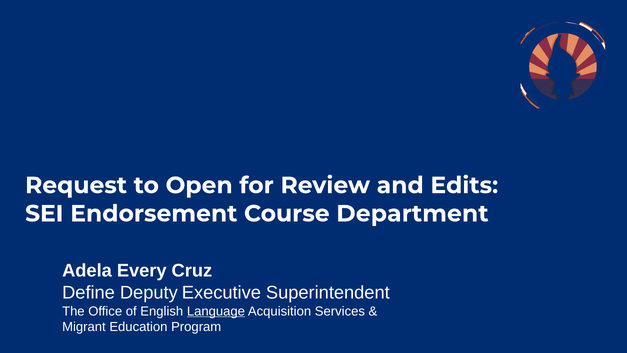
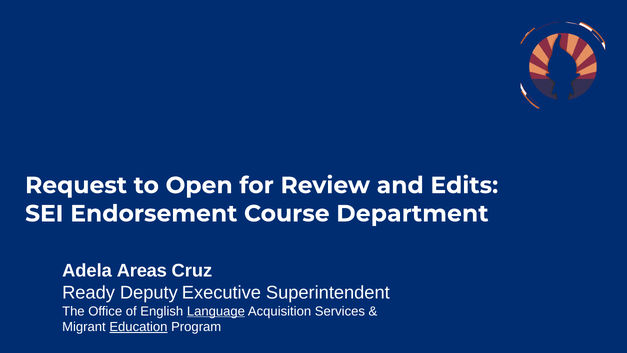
Every: Every -> Areas
Define: Define -> Ready
Education underline: none -> present
